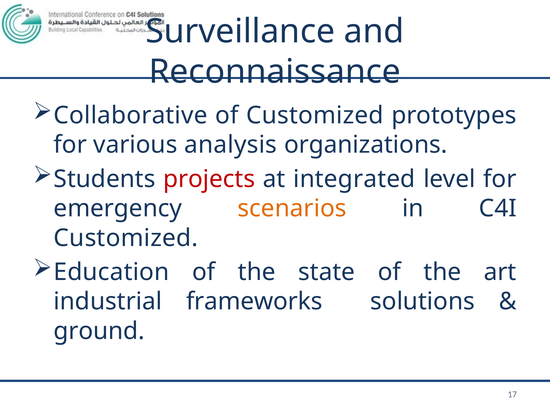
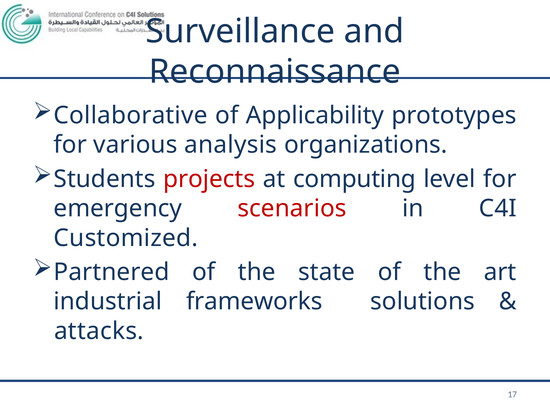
of Customized: Customized -> Applicability
integrated: integrated -> computing
scenarios colour: orange -> red
Education: Education -> Partnered
ground: ground -> attacks
